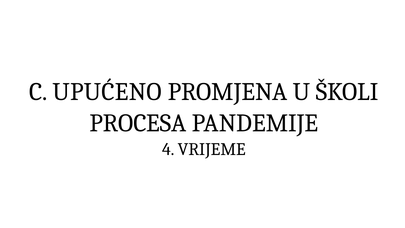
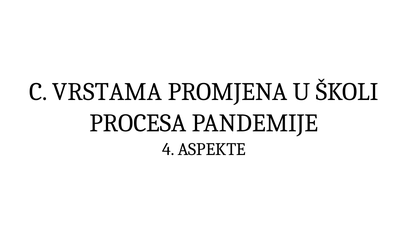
UPUĆENO: UPUĆENO -> VRSTAMA
VRIJEME: VRIJEME -> ASPEKTE
